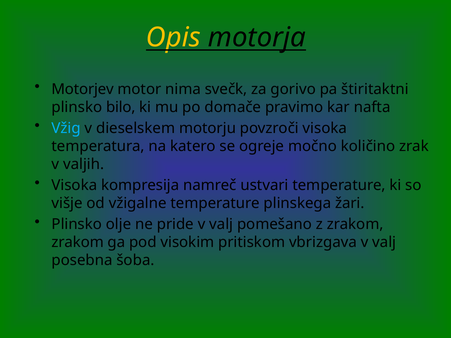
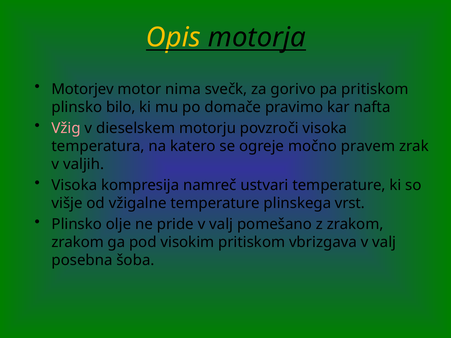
pa štiritaktni: štiritaktni -> pritiskom
Vžig colour: light blue -> pink
količino: količino -> pravem
žari: žari -> vrst
